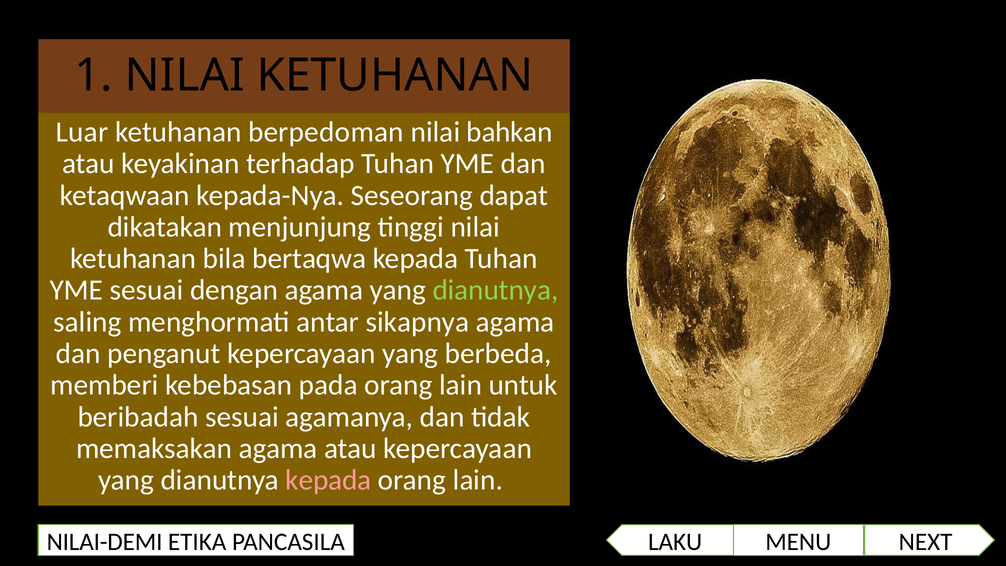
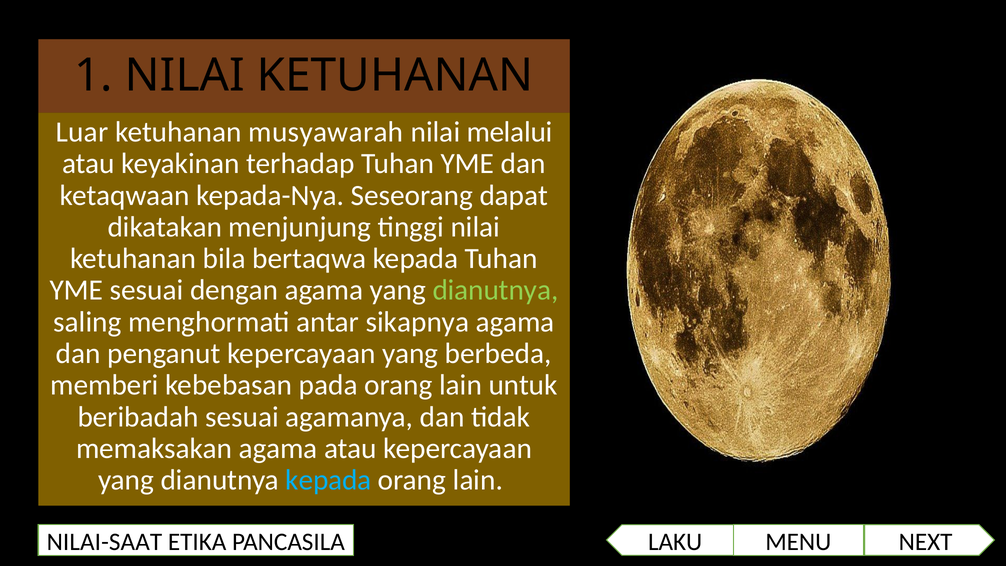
berpedoman: berpedoman -> musyawarah
bahkan: bahkan -> melalui
kepada at (328, 480) colour: pink -> light blue
NILAI-DEMI: NILAI-DEMI -> NILAI-SAAT
